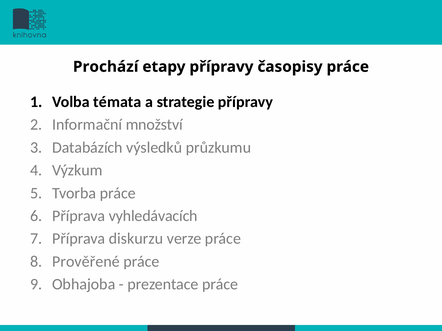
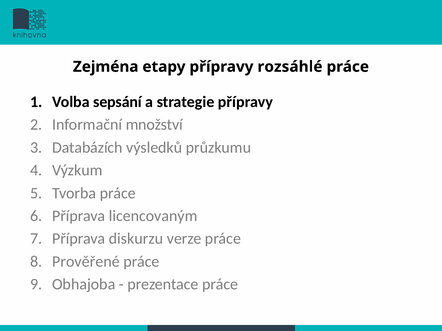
Prochází: Prochází -> Zejména
časopisy: časopisy -> rozsáhlé
témata: témata -> sepsání
vyhledávacích: vyhledávacích -> licencovaným
